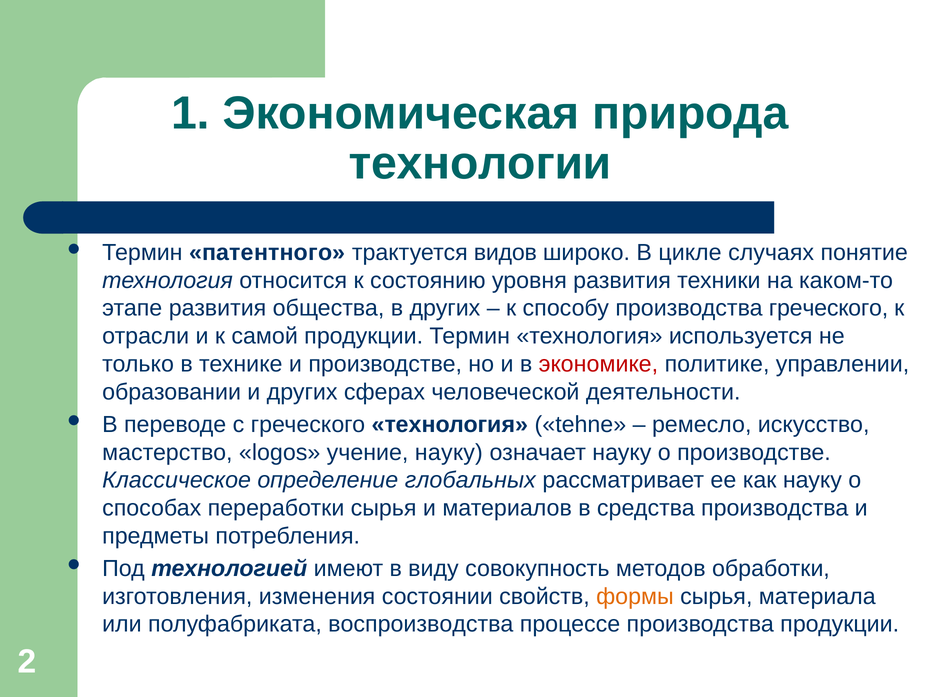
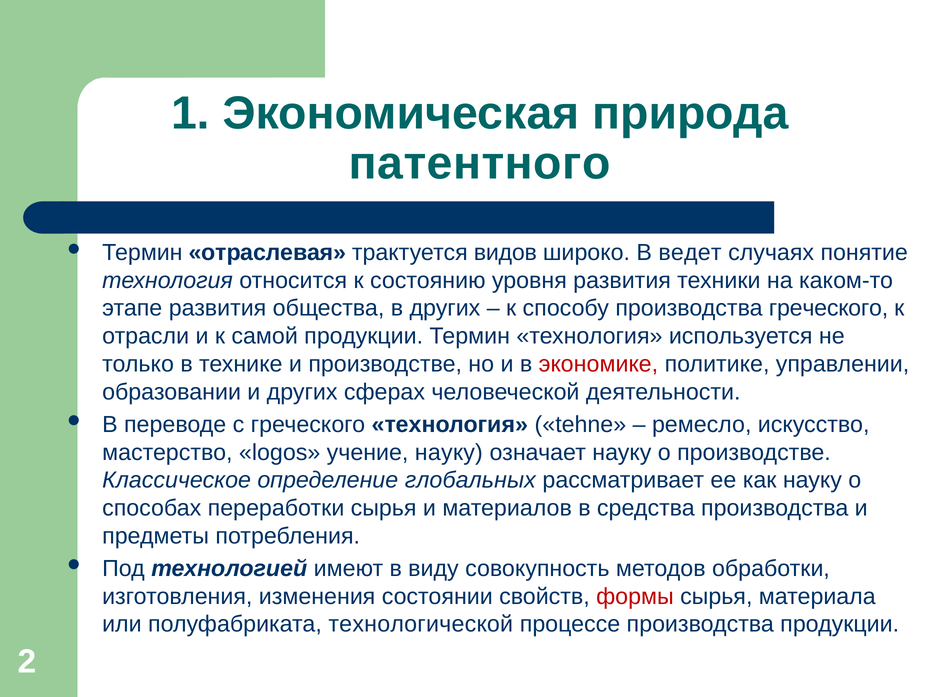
технологии: технологии -> патентного
патентного: патентного -> отраслевая
цикле: цикле -> ведет
формы colour: orange -> red
воспроизводства: воспроизводства -> технологической
